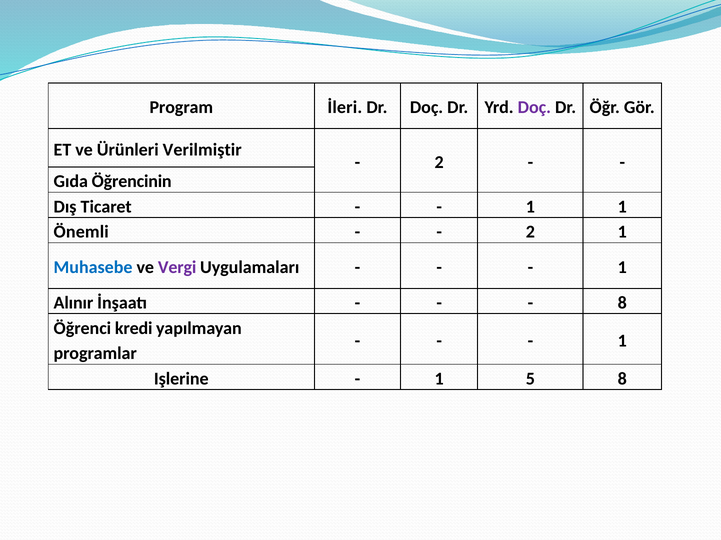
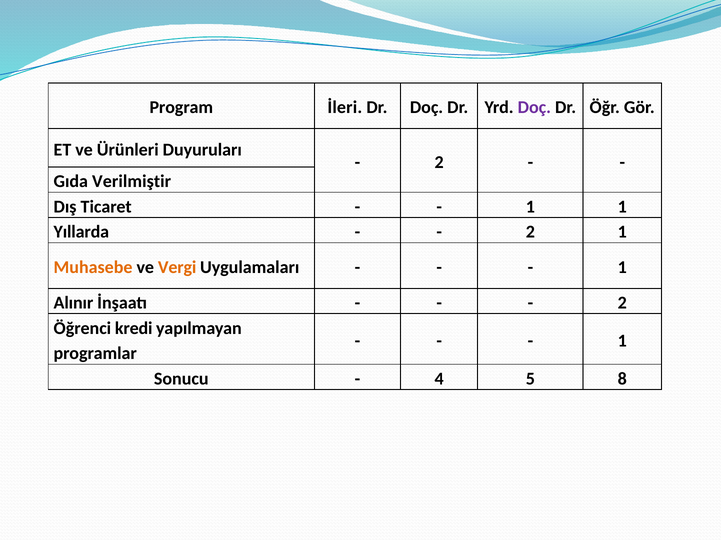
Verilmiştir: Verilmiştir -> Duyuruları
Öğrencinin: Öğrencinin -> Verilmiştir
Önemli: Önemli -> Yıllarda
Muhasebe colour: blue -> orange
Vergi colour: purple -> orange
8 at (622, 303): 8 -> 2
Işlerine: Işlerine -> Sonucu
1 at (439, 379): 1 -> 4
